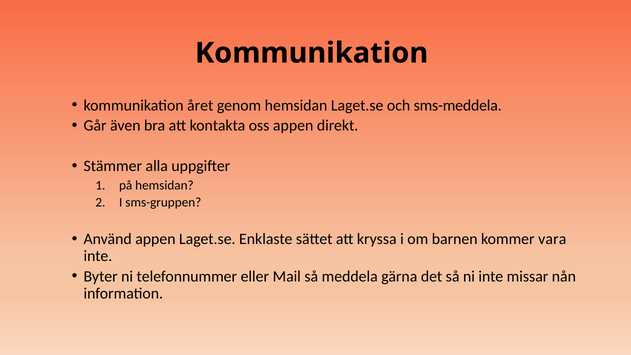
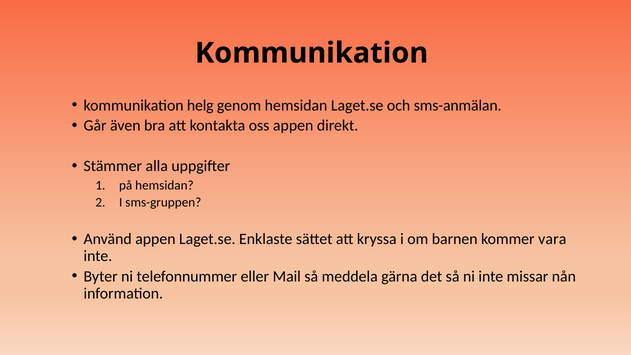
året: året -> helg
sms-meddela: sms-meddela -> sms-anmälan
